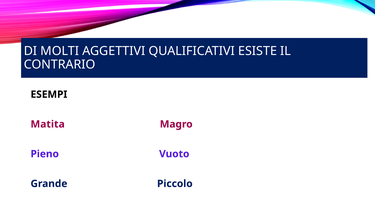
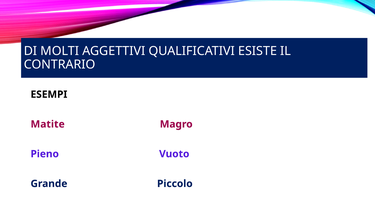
Matita: Matita -> Matite
